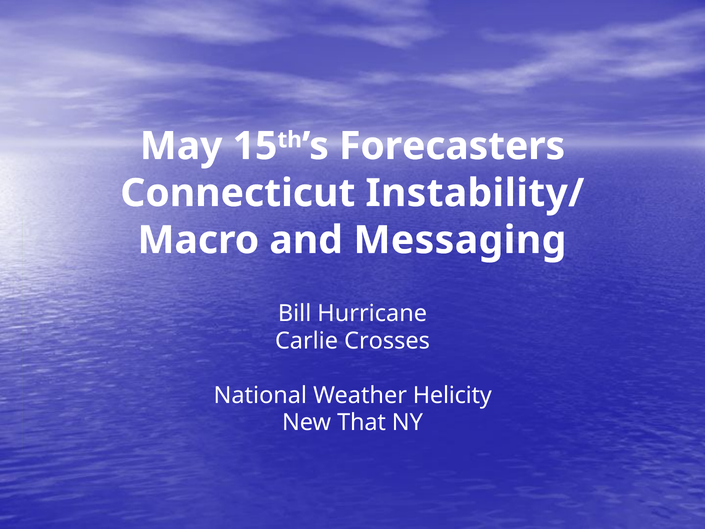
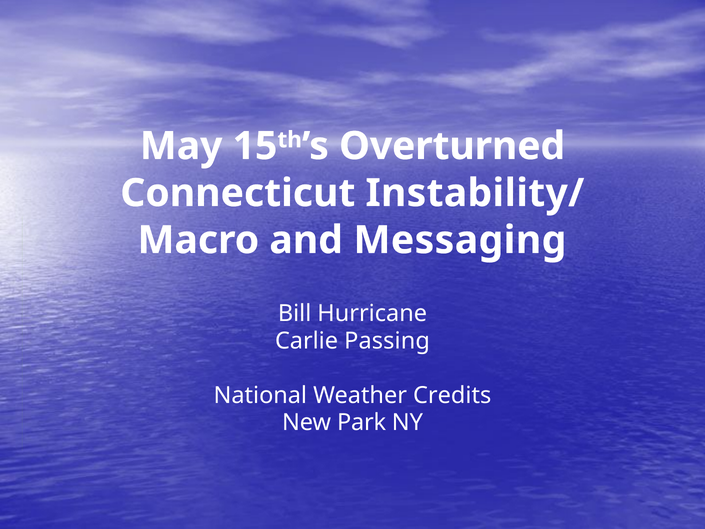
Forecasters: Forecasters -> Overturned
Crosses: Crosses -> Passing
Helicity: Helicity -> Credits
That: That -> Park
